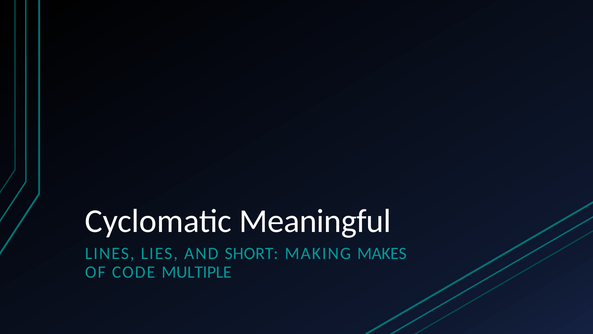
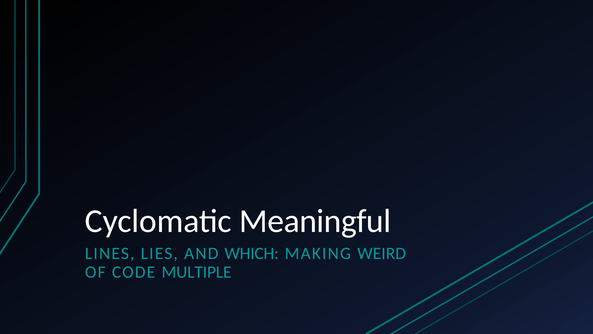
SHORT: SHORT -> WHICH
MAKES: MAKES -> WEIRD
